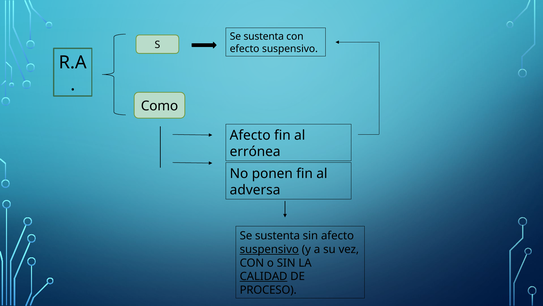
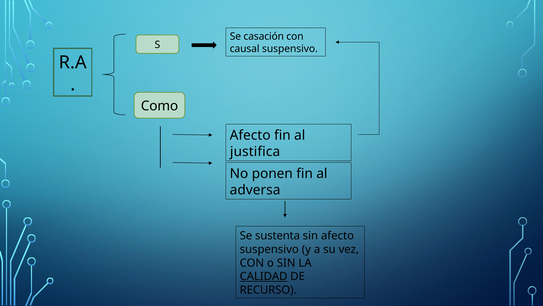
sustenta at (264, 36): sustenta -> casación
efecto: efecto -> causal
errónea: errónea -> justifica
suspensivo at (269, 249) underline: present -> none
PROCESO: PROCESO -> RECURSO
